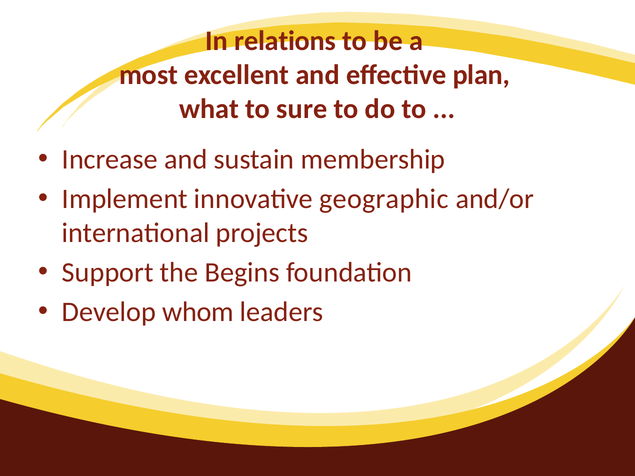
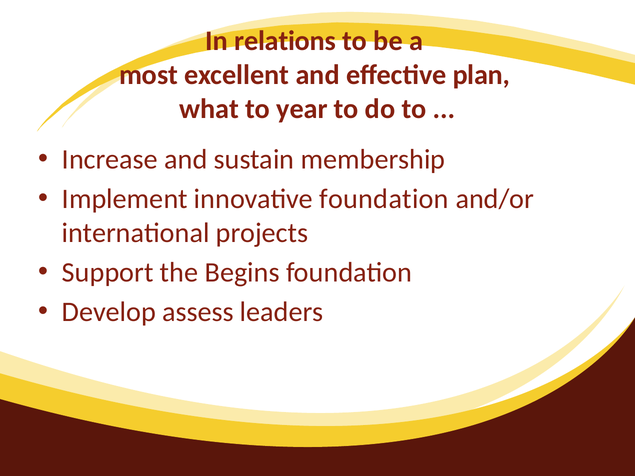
sure: sure -> year
innovative geographic: geographic -> foundation
whom: whom -> assess
